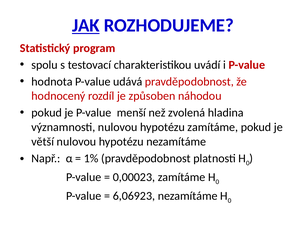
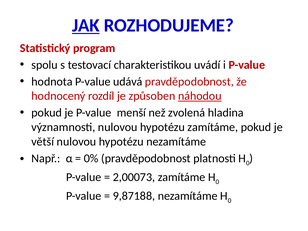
náhodou underline: none -> present
1%: 1% -> 0%
0,00023: 0,00023 -> 2,00073
6,06923: 6,06923 -> 9,87188
